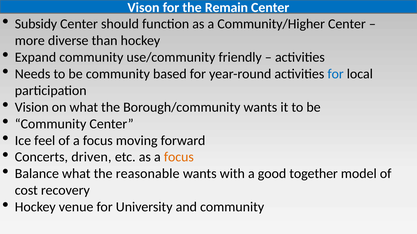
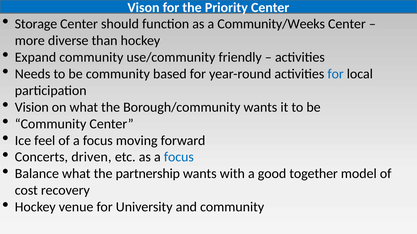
Remain: Remain -> Priority
Subsidy: Subsidy -> Storage
Community/Higher: Community/Higher -> Community/Weeks
focus at (179, 157) colour: orange -> blue
reasonable: reasonable -> partnership
